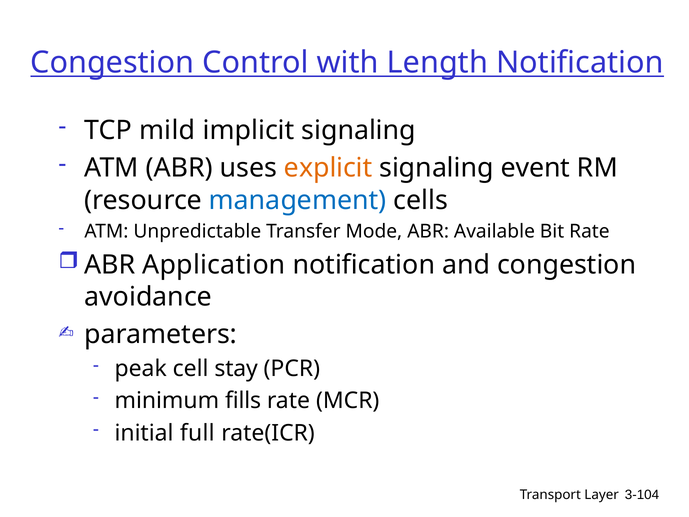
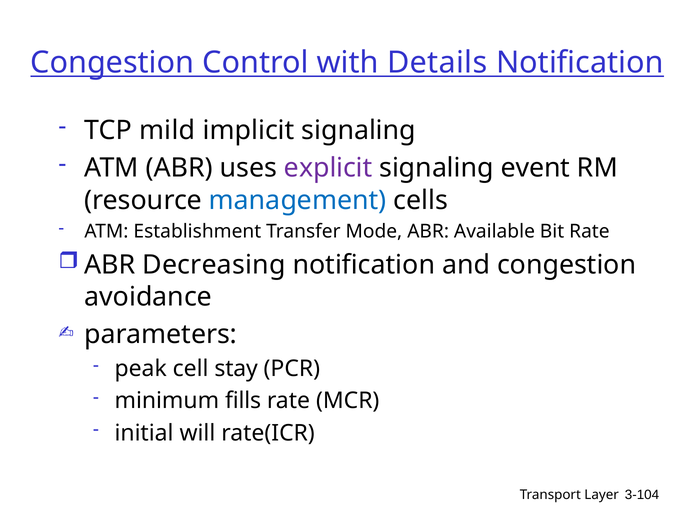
Length: Length -> Details
explicit colour: orange -> purple
Unpredictable: Unpredictable -> Establishment
Application: Application -> Decreasing
full: full -> will
